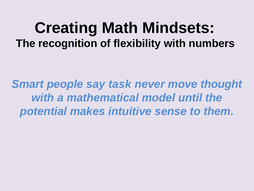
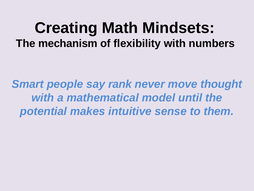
recognition: recognition -> mechanism
task: task -> rank
